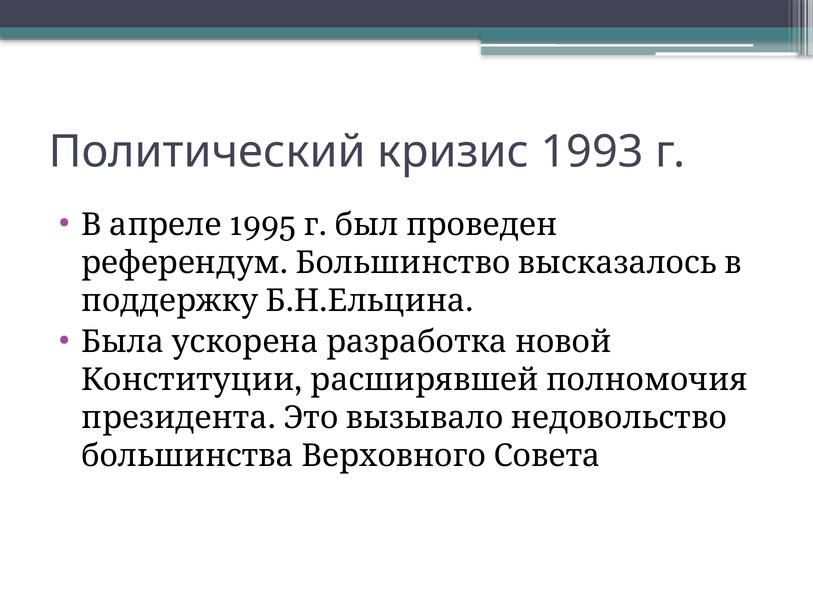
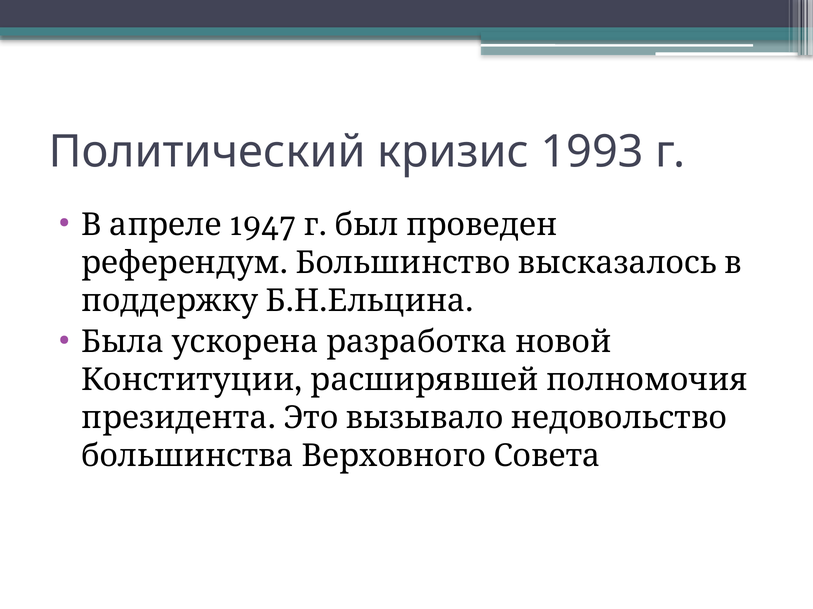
1995: 1995 -> 1947
